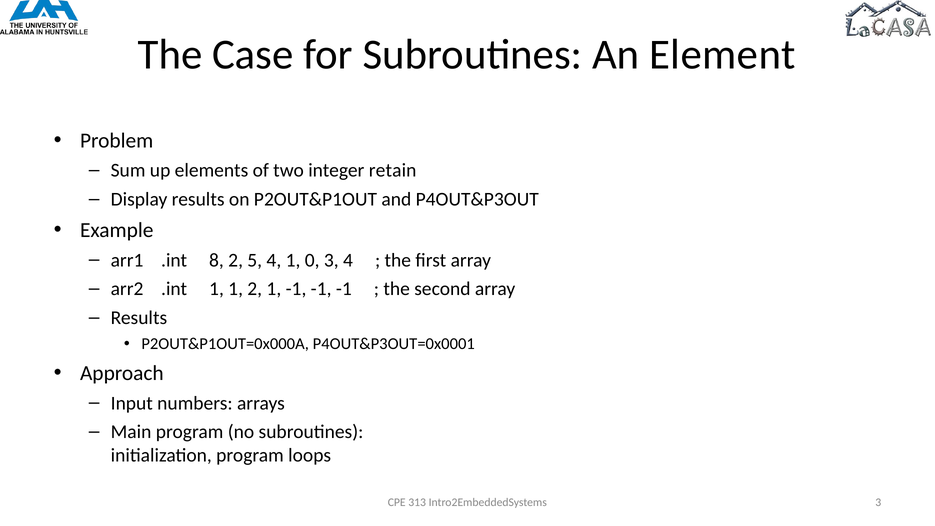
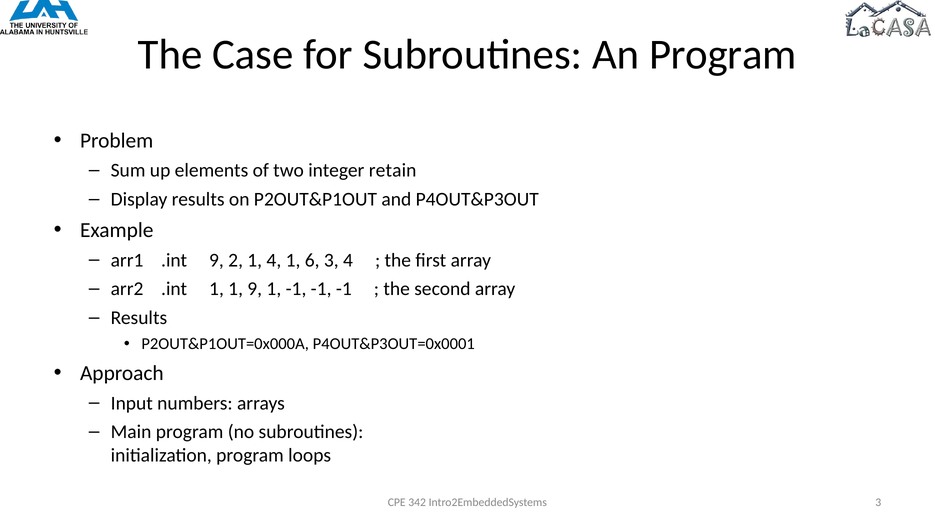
An Element: Element -> Program
.int 8: 8 -> 9
2 5: 5 -> 1
0: 0 -> 6
1 2: 2 -> 9
313: 313 -> 342
